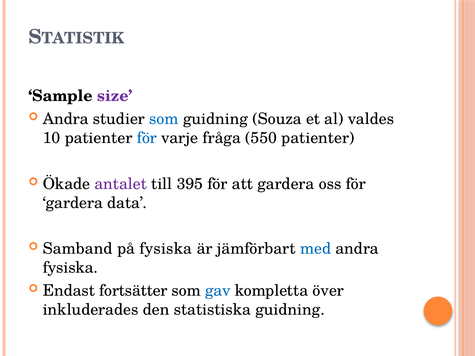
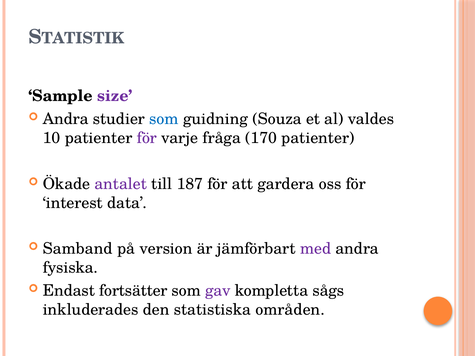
för at (147, 138) colour: blue -> purple
550: 550 -> 170
395: 395 -> 187
gardera at (73, 203): gardera -> interest
på fysiska: fysiska -> version
med colour: blue -> purple
gav colour: blue -> purple
över: över -> sågs
statistiska guidning: guidning -> områden
